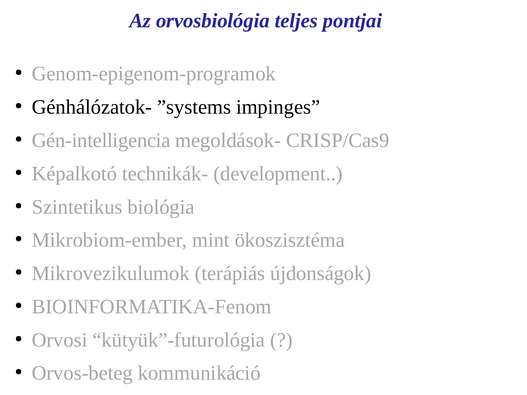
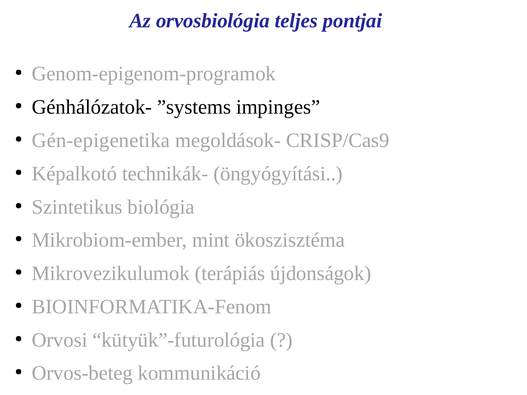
Gén-intelligencia: Gén-intelligencia -> Gén-epigenetika
development: development -> öngyógyítási
